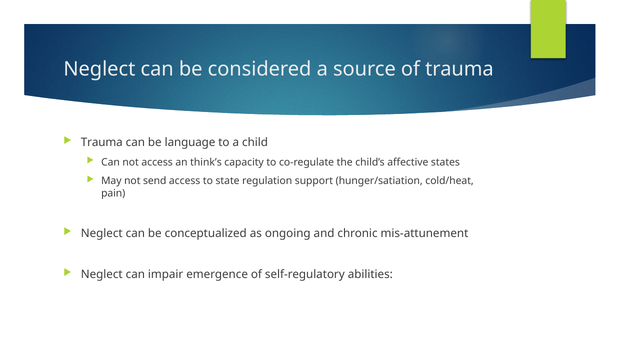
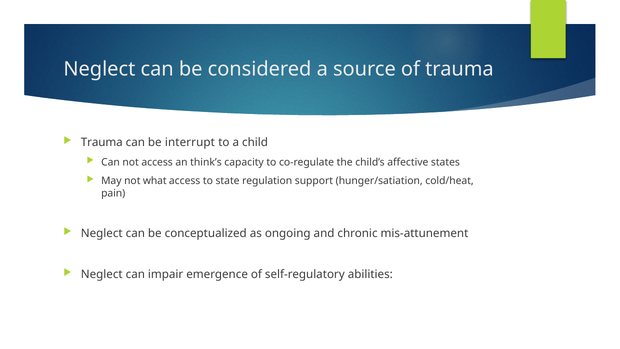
language: language -> interrupt
send: send -> what
